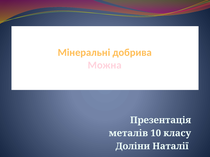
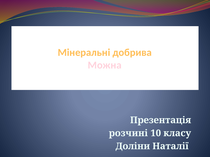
металів: металів -> розчині
